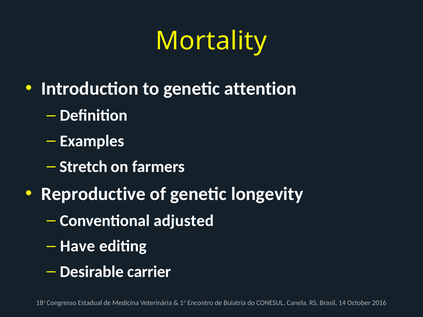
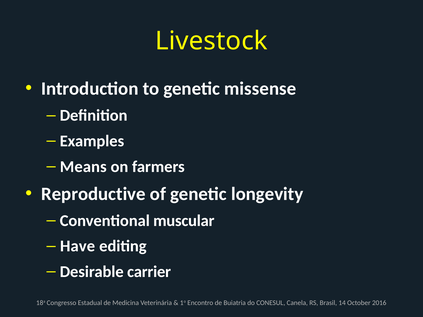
Mortality: Mortality -> Livestock
attention: attention -> missense
Stretch: Stretch -> Means
adjusted: adjusted -> muscular
